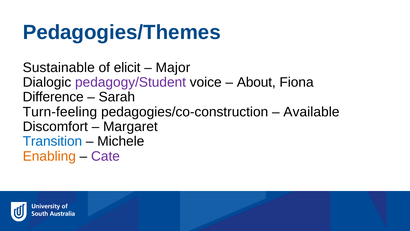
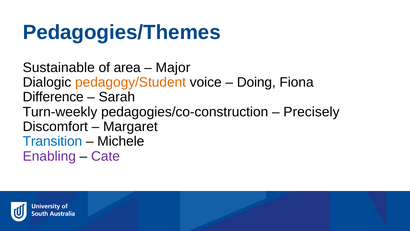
elicit: elicit -> area
pedagogy/Student colour: purple -> orange
About: About -> Doing
Turn-feeling: Turn-feeling -> Turn-weekly
Available: Available -> Precisely
Enabling colour: orange -> purple
